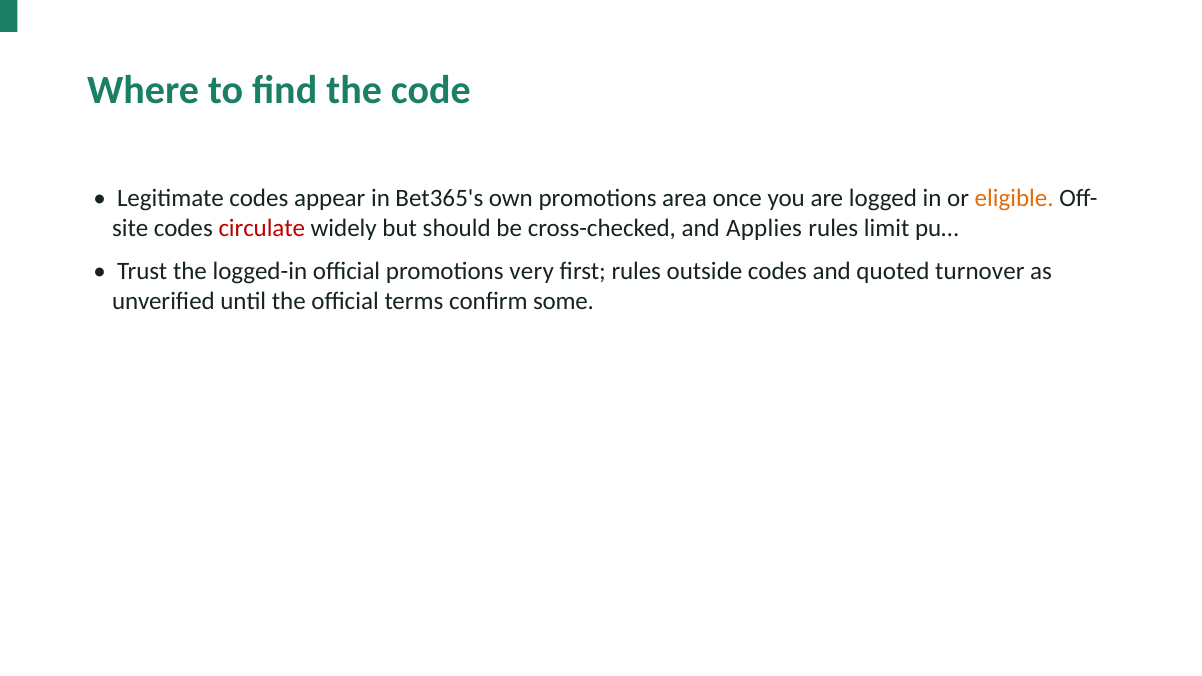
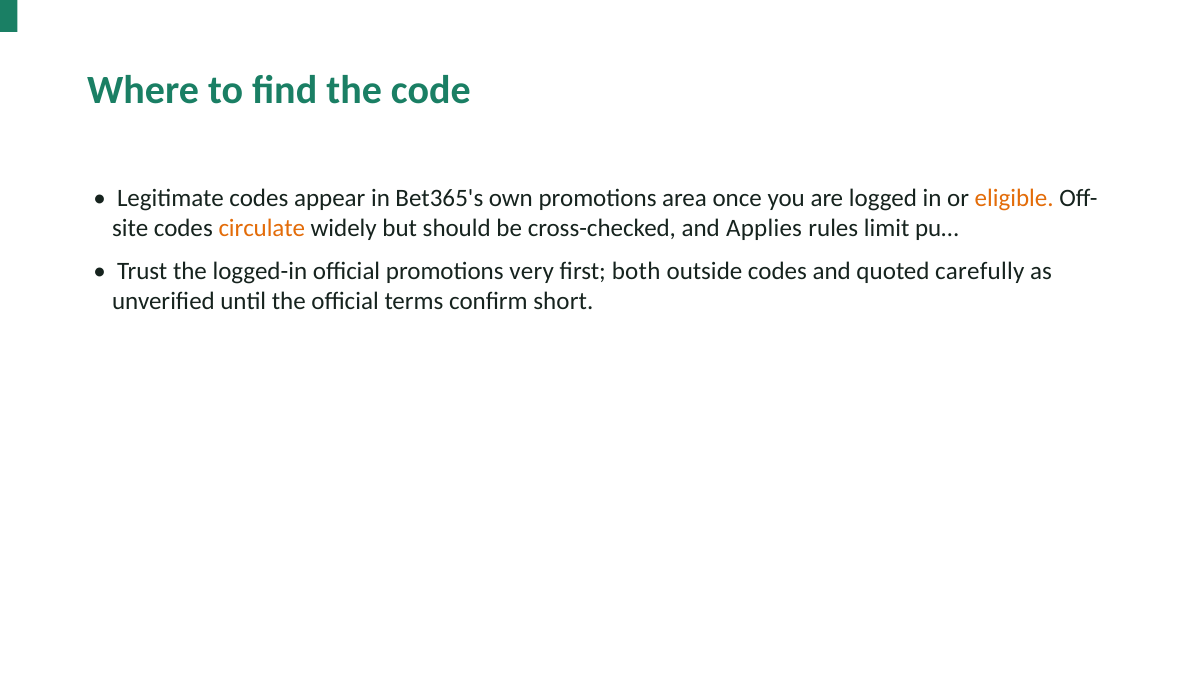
circulate colour: red -> orange
first rules: rules -> both
turnover: turnover -> carefully
some: some -> short
